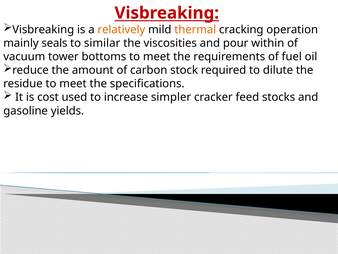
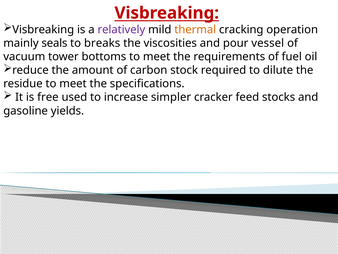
relatively colour: orange -> purple
similar: similar -> breaks
within: within -> vessel
cost: cost -> free
